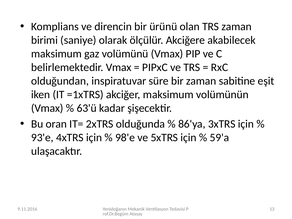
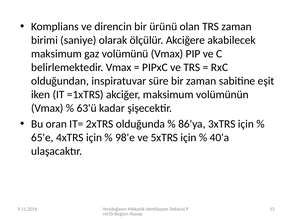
93'e: 93'e -> 65'e
59'a: 59'a -> 40'a
